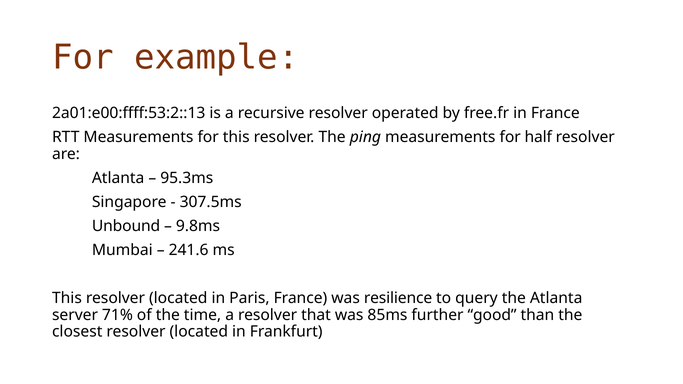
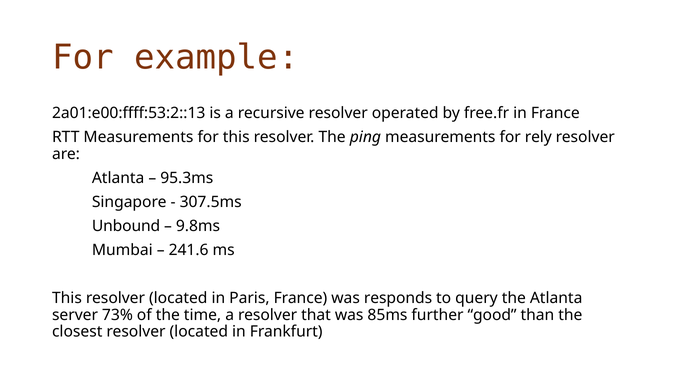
half: half -> rely
resilience: resilience -> responds
71%: 71% -> 73%
